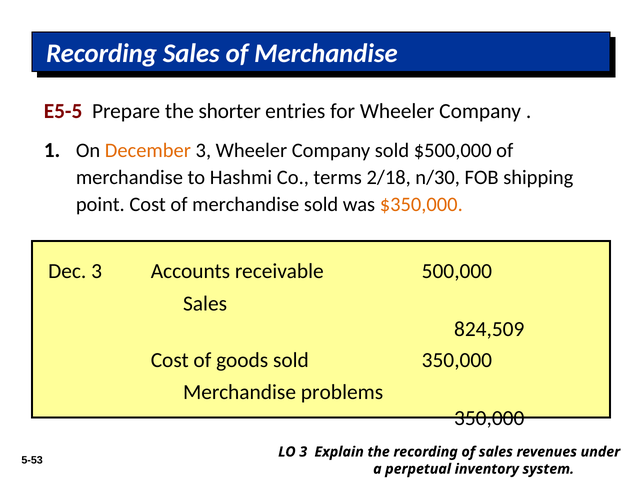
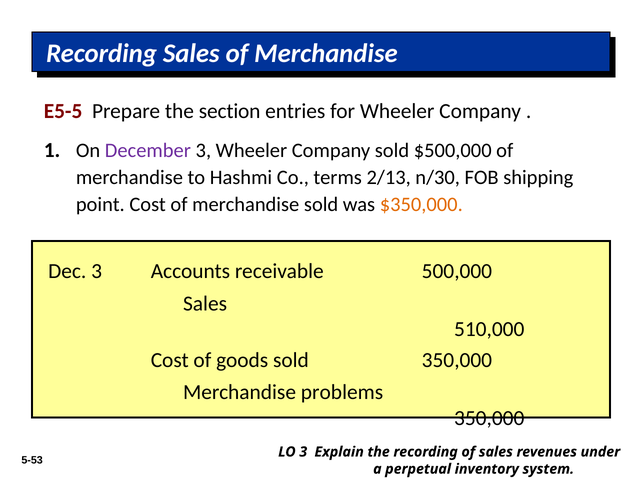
shorter: shorter -> section
December colour: orange -> purple
2/18: 2/18 -> 2/13
824,509: 824,509 -> 510,000
